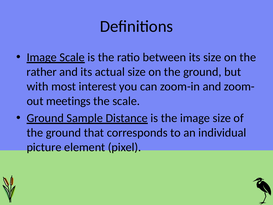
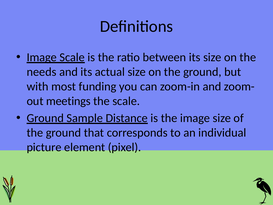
rather: rather -> needs
interest: interest -> funding
